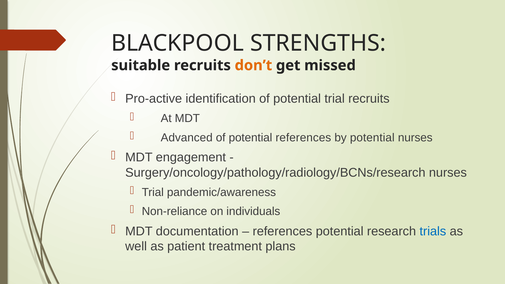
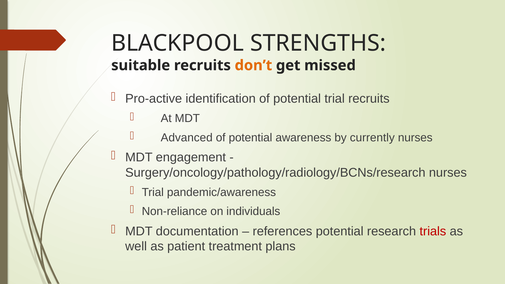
potential references: references -> awareness
by potential: potential -> currently
trials colour: blue -> red
